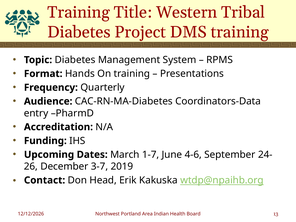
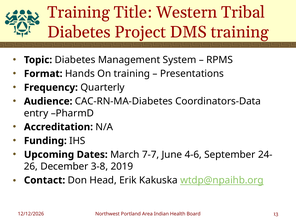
1-7: 1-7 -> 7-7
3-7: 3-7 -> 3-8
